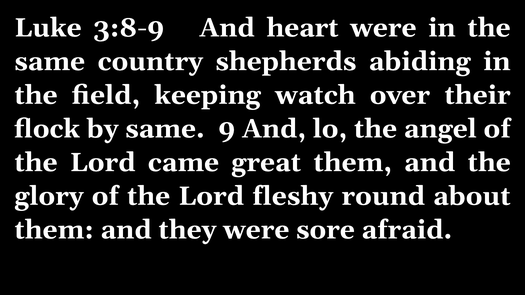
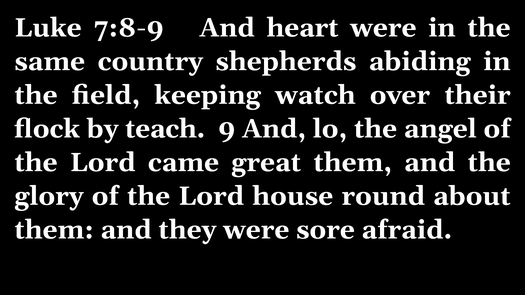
3:8-9: 3:8-9 -> 7:8-9
by same: same -> teach
fleshy: fleshy -> house
